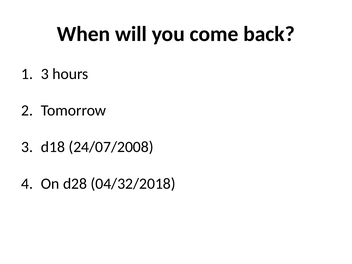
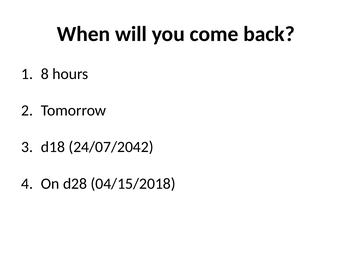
3 at (45, 74): 3 -> 8
24/07/2008: 24/07/2008 -> 24/07/2042
04/32/2018: 04/32/2018 -> 04/15/2018
